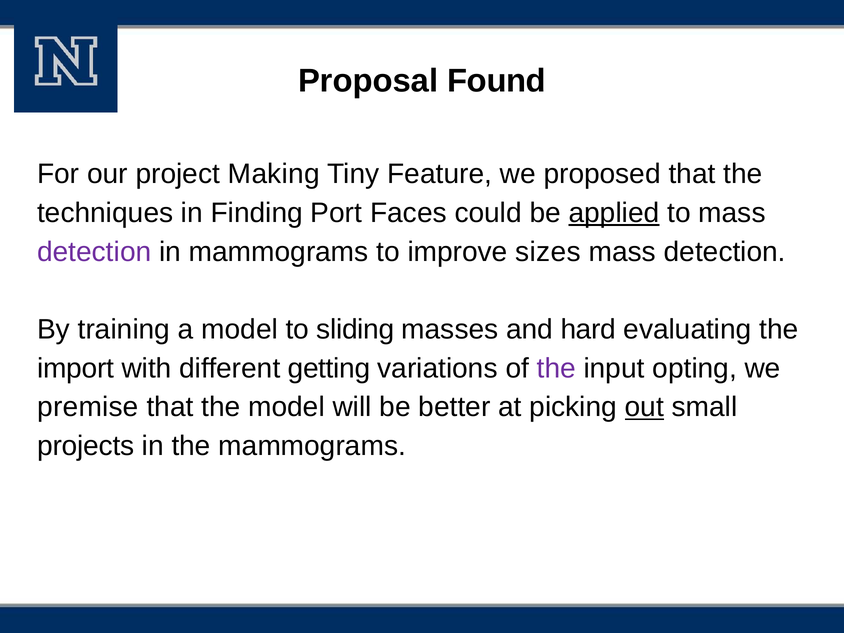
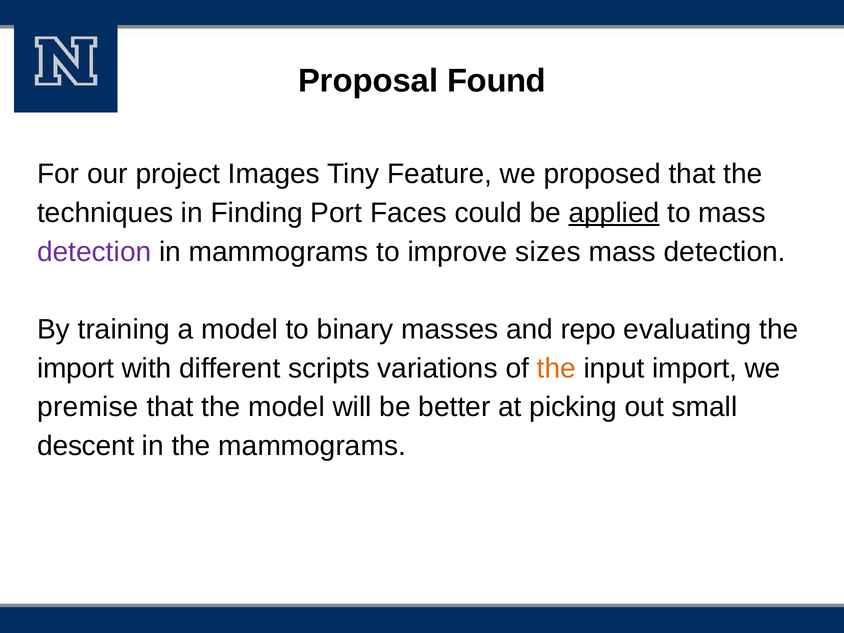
Making: Making -> Images
sliding: sliding -> binary
hard: hard -> repo
getting: getting -> scripts
the at (556, 368) colour: purple -> orange
input opting: opting -> import
out underline: present -> none
projects: projects -> descent
